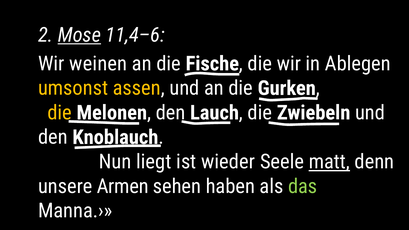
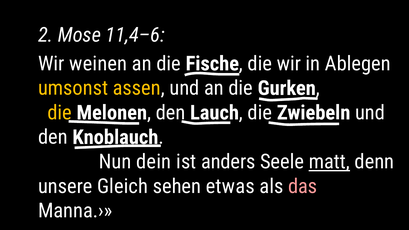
Mose underline: present -> none
liegt: liegt -> dein
wieder: wieder -> anders
Armen: Armen -> Gleich
haben: haben -> etwas
das colour: light green -> pink
